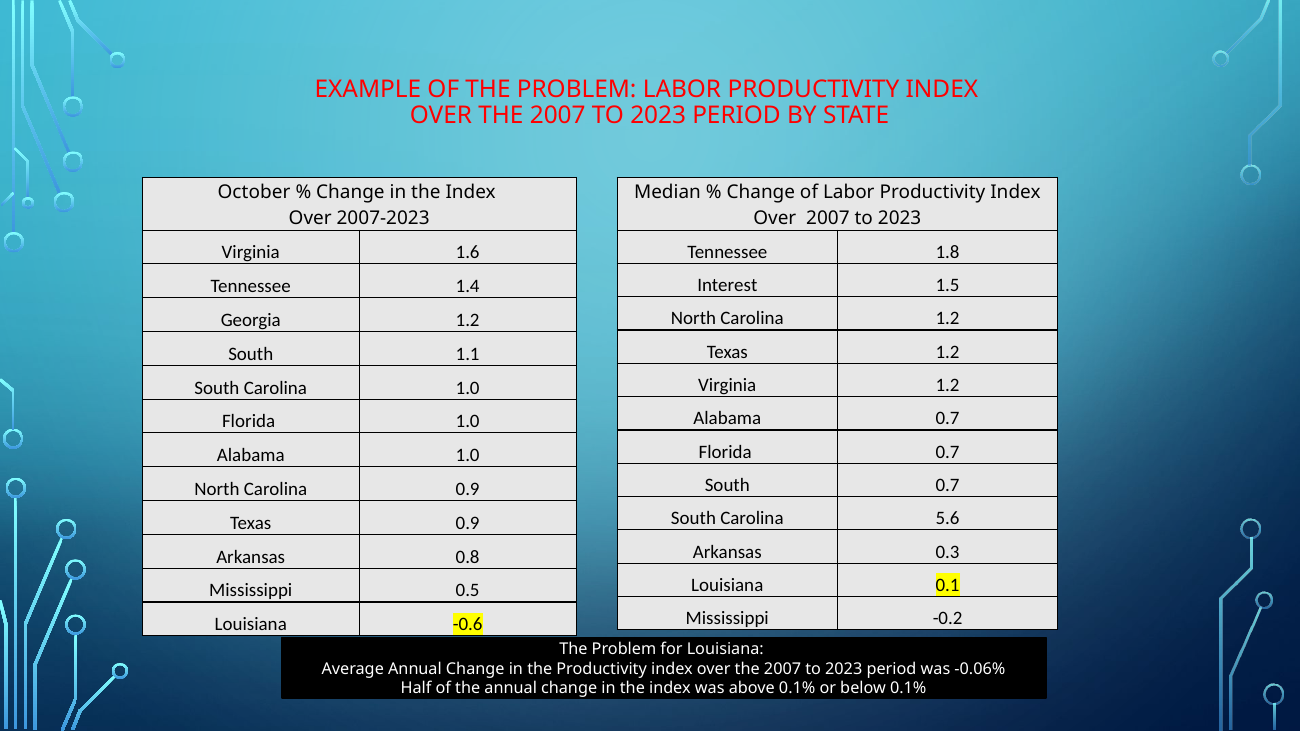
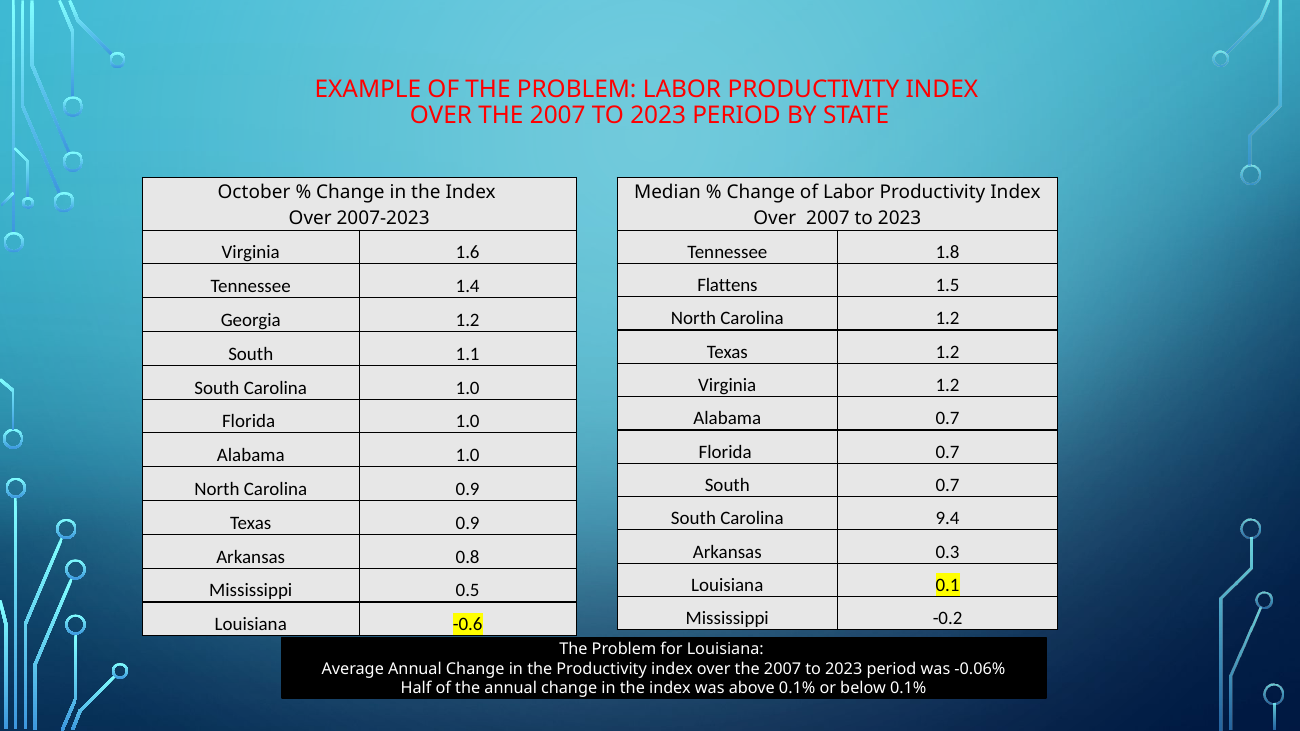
Interest: Interest -> Flattens
5.6: 5.6 -> 9.4
